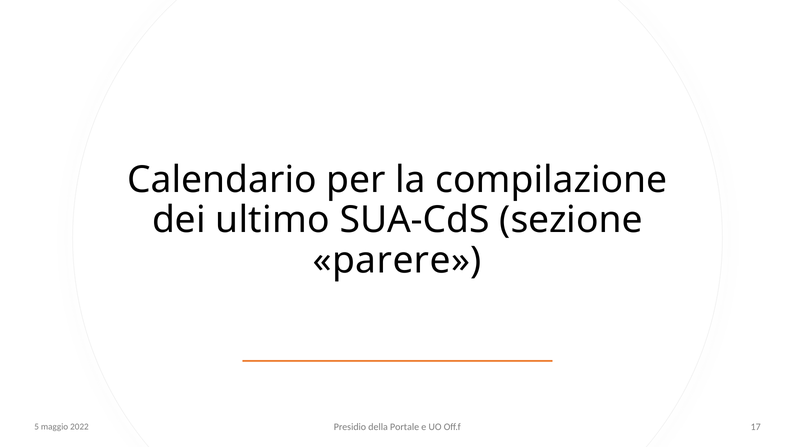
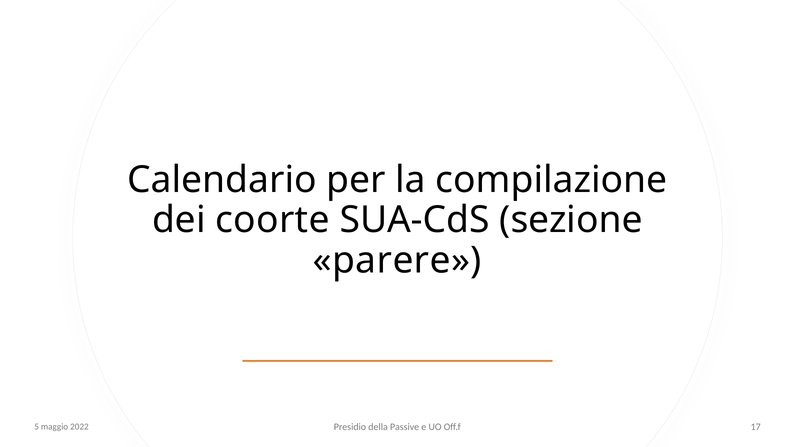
ultimo: ultimo -> coorte
Portale: Portale -> Passive
